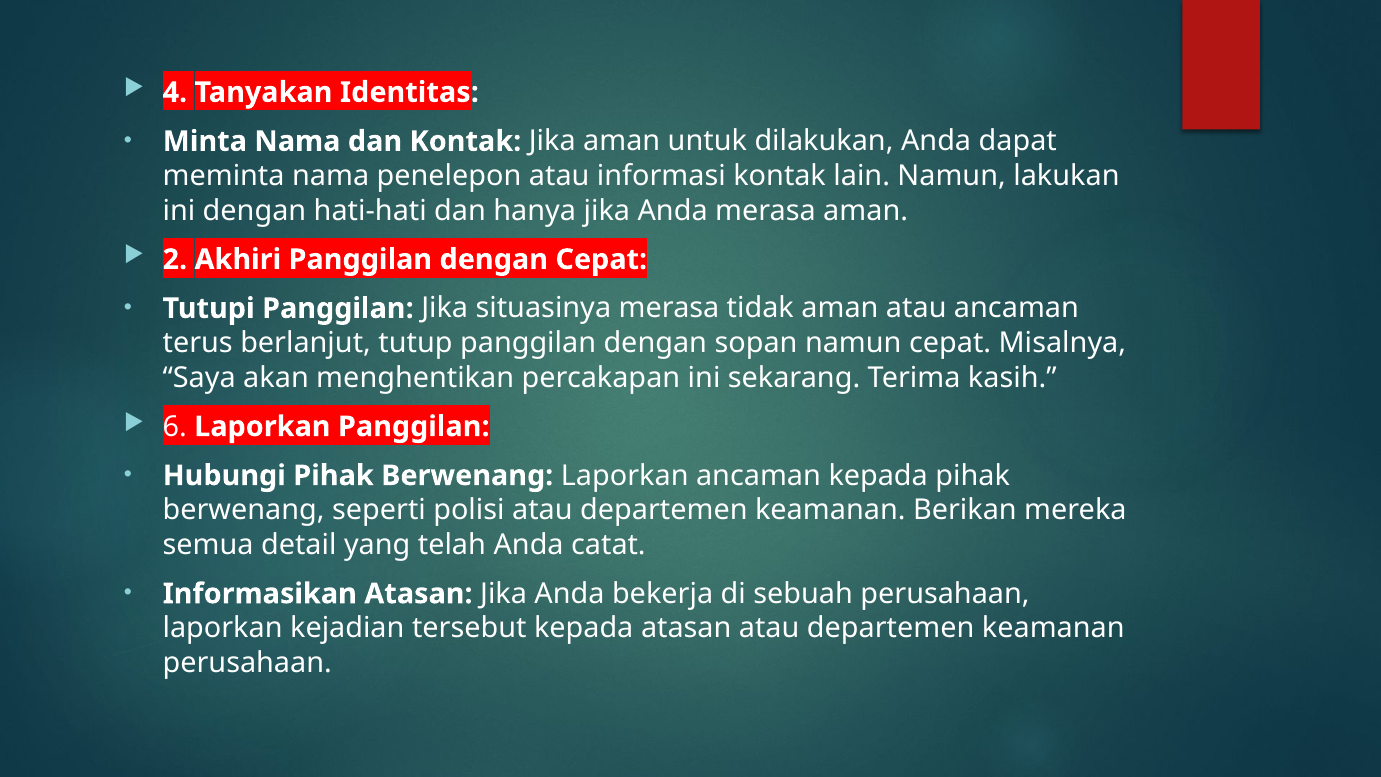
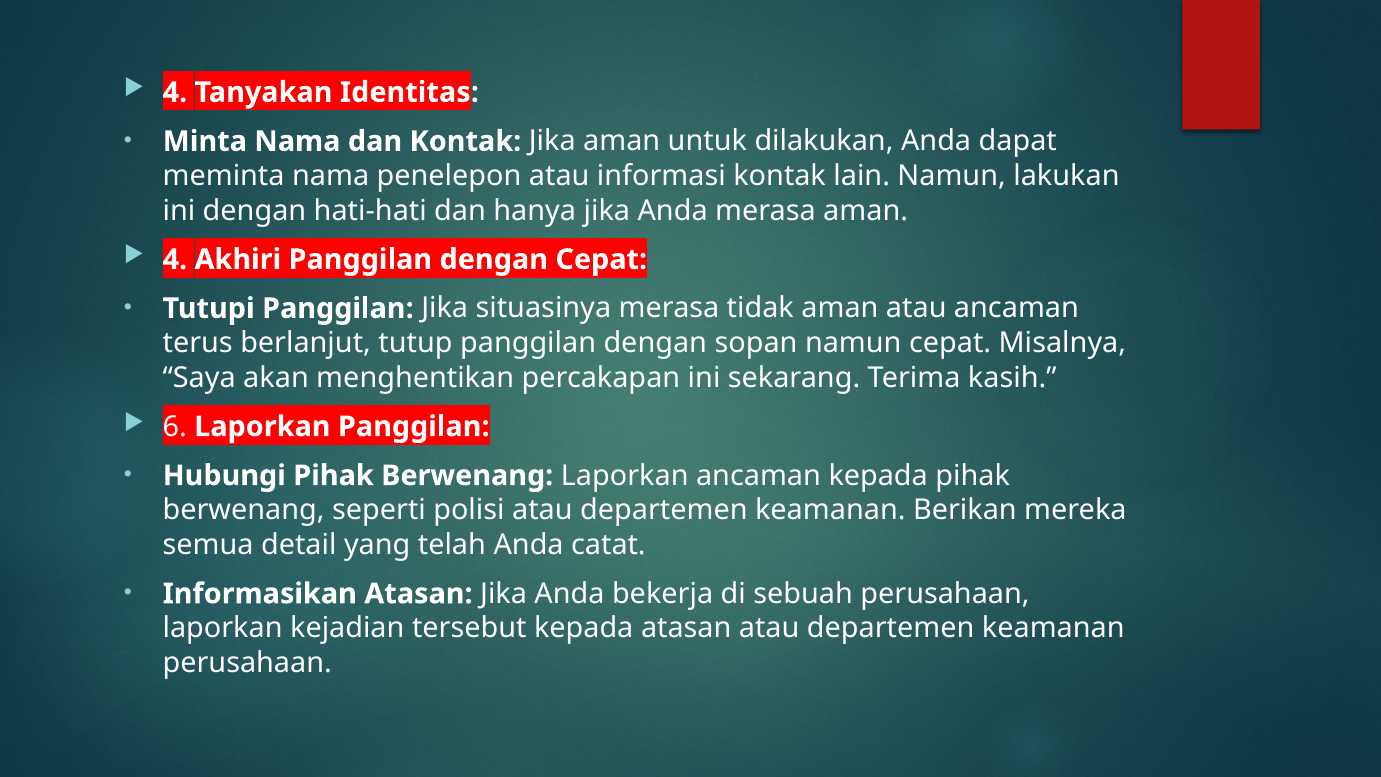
2 at (175, 259): 2 -> 4
